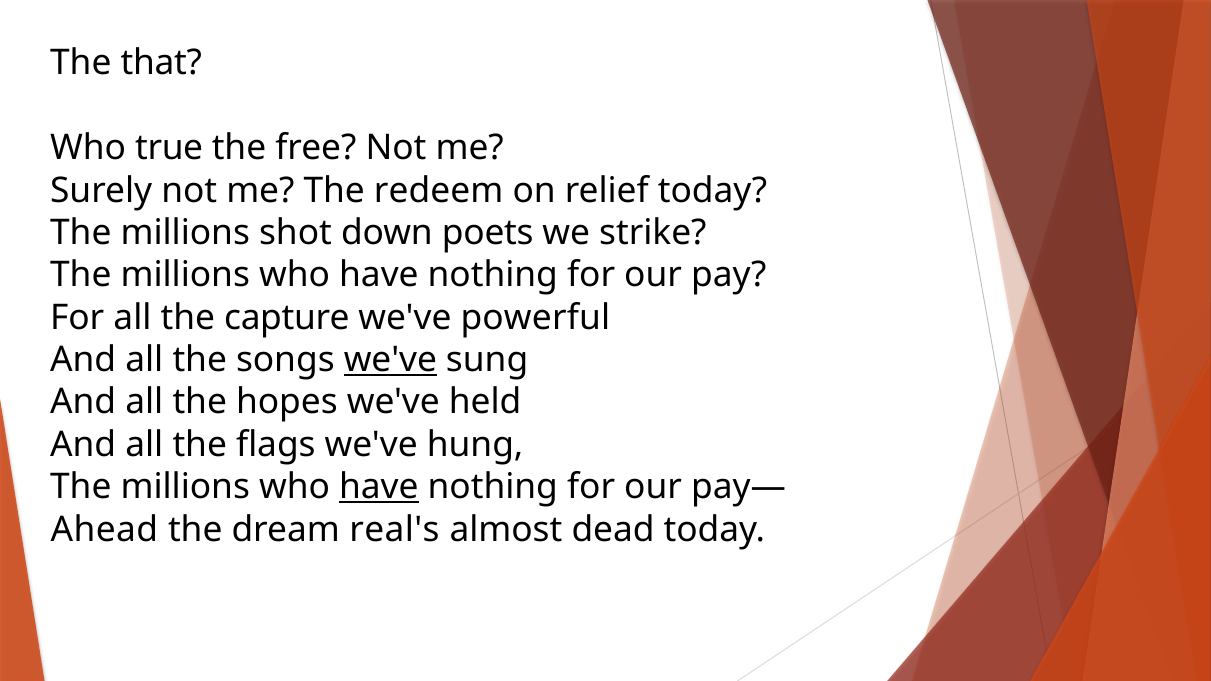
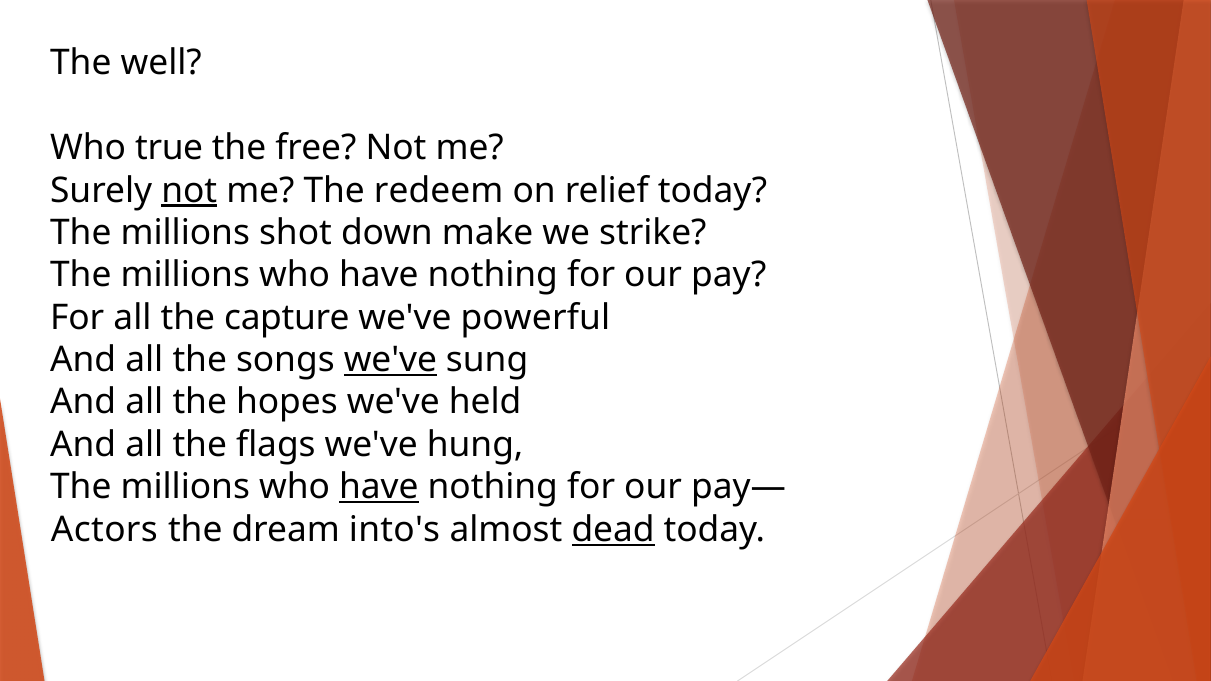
that: that -> well
not at (189, 190) underline: none -> present
poets: poets -> make
Ahead: Ahead -> Actors
real's: real's -> into's
dead underline: none -> present
